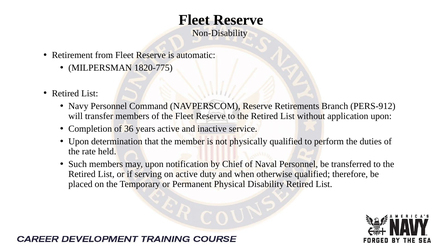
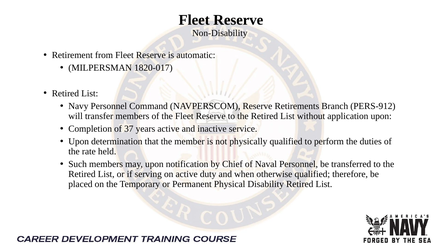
1820-775: 1820-775 -> 1820-017
36: 36 -> 37
